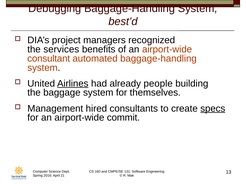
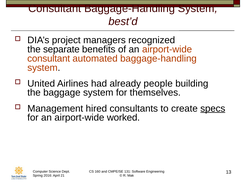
Debugging at (55, 9): Debugging -> Consultant
services: services -> separate
Airlines underline: present -> none
commit: commit -> worked
